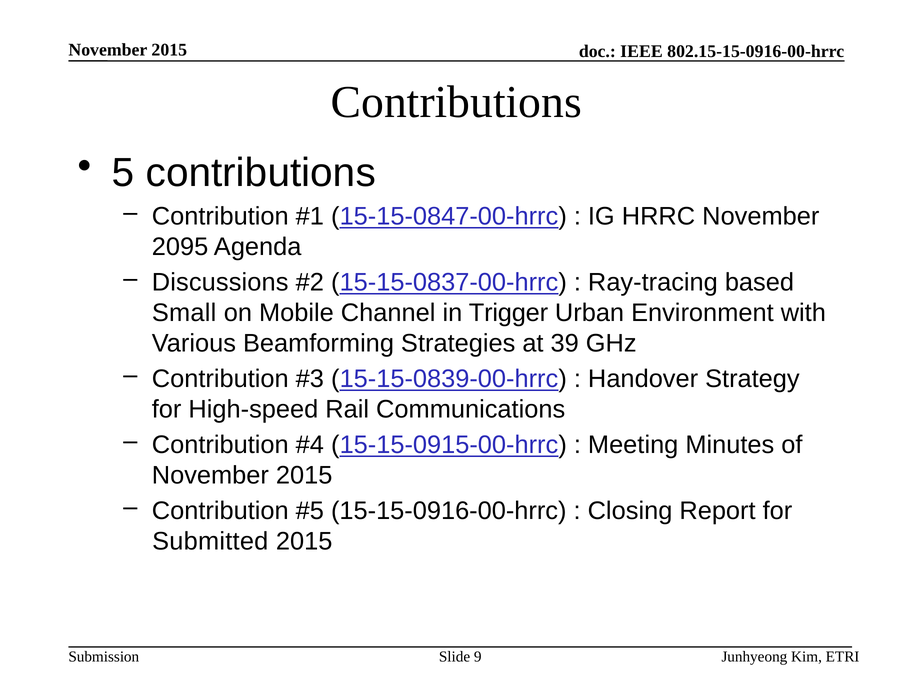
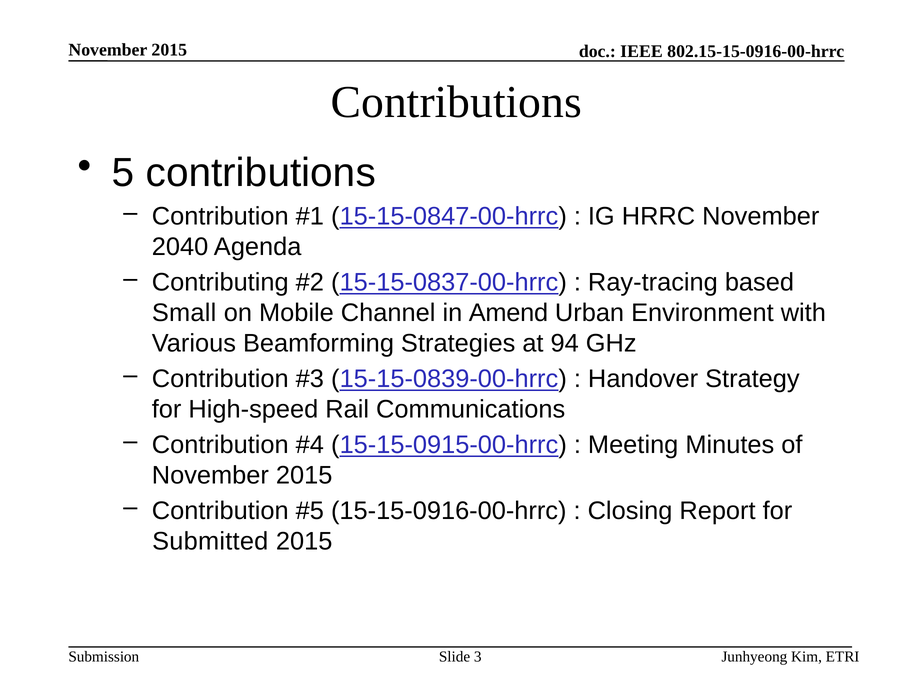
2095: 2095 -> 2040
Discussions: Discussions -> Contributing
Trigger: Trigger -> Amend
39: 39 -> 94
9: 9 -> 3
